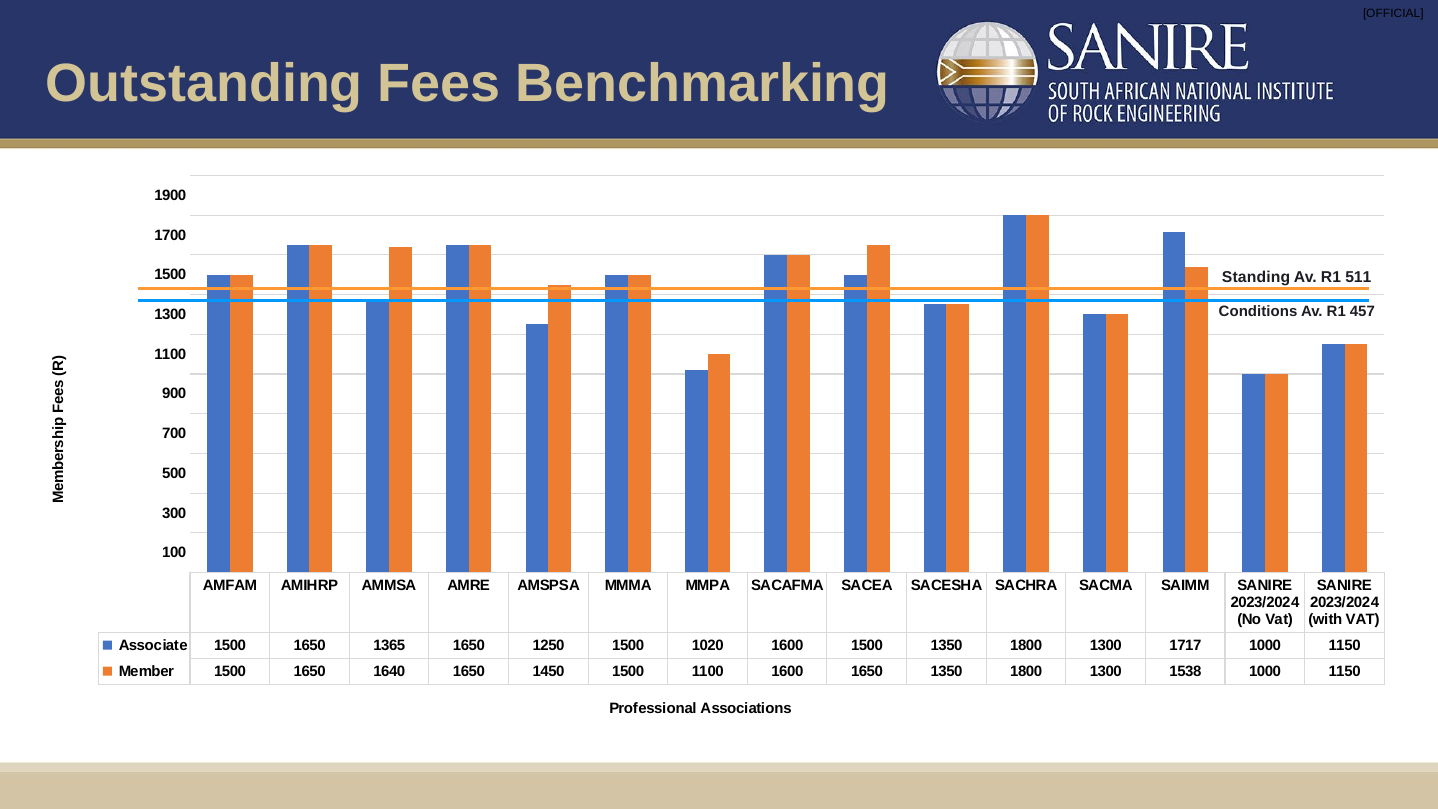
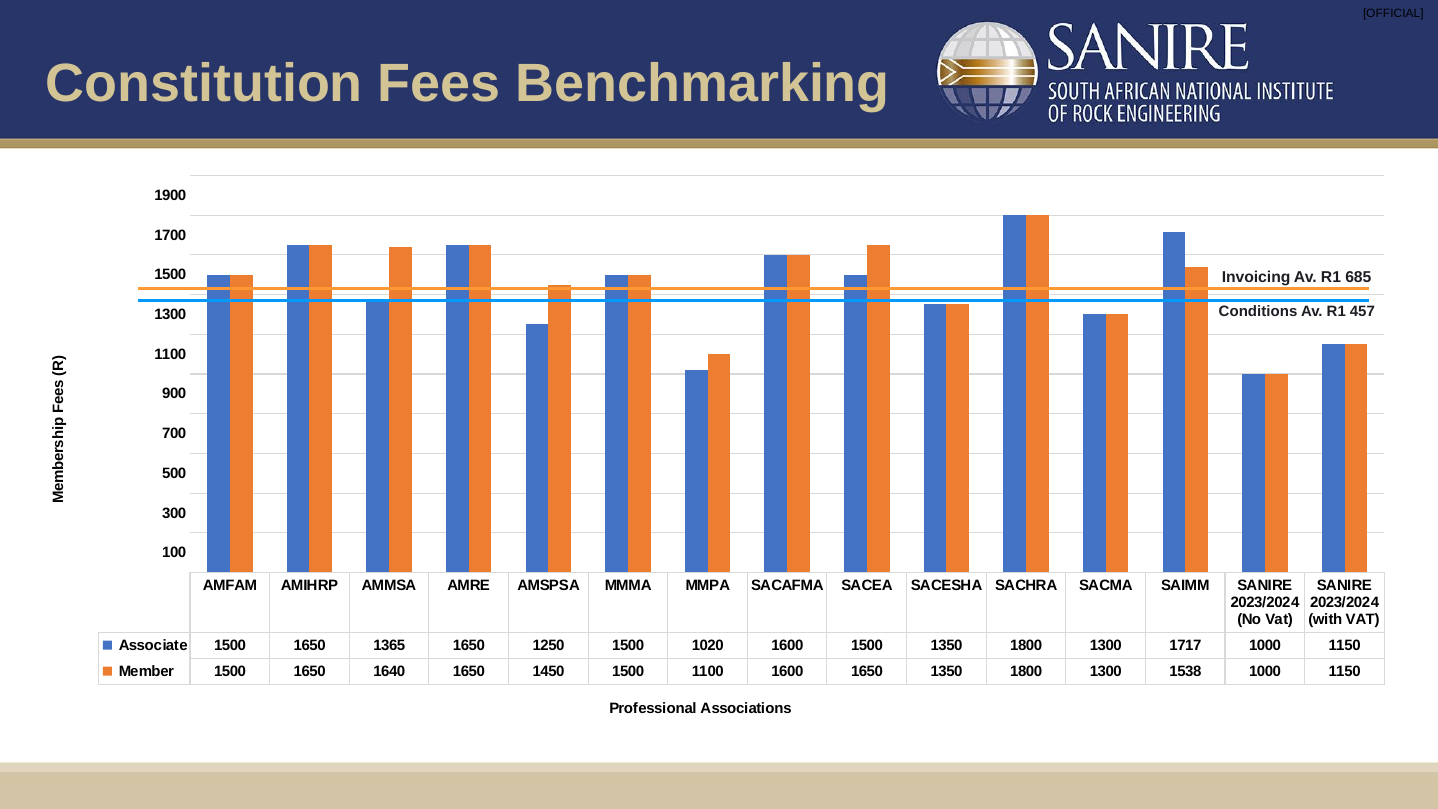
Outstanding: Outstanding -> Constitution
Standing: Standing -> Invoicing
511: 511 -> 685
